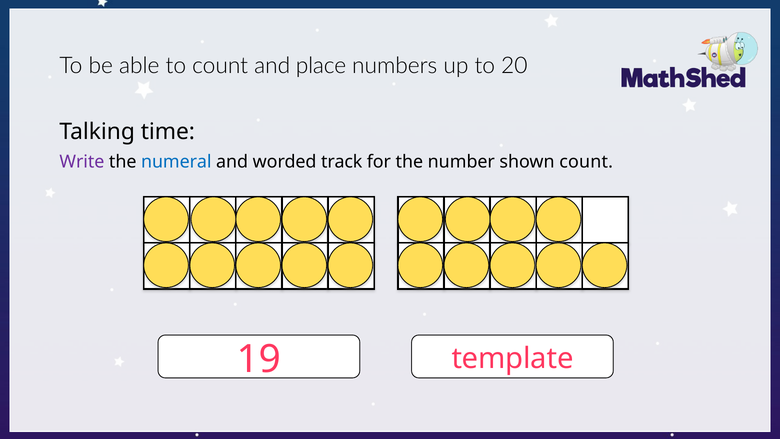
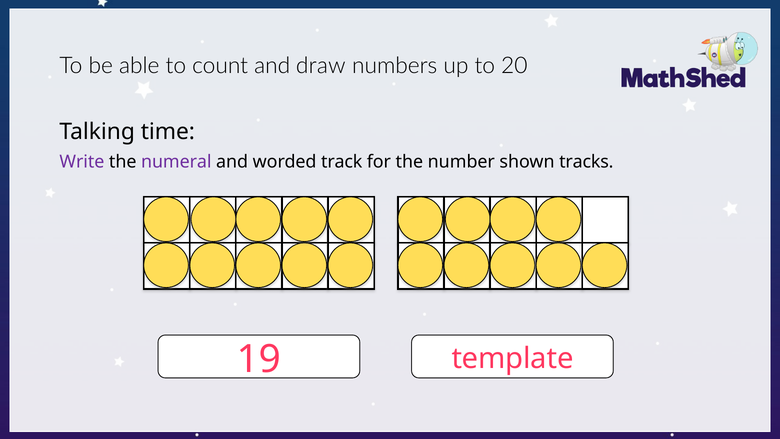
place: place -> draw
numeral colour: blue -> purple
shown count: count -> tracks
